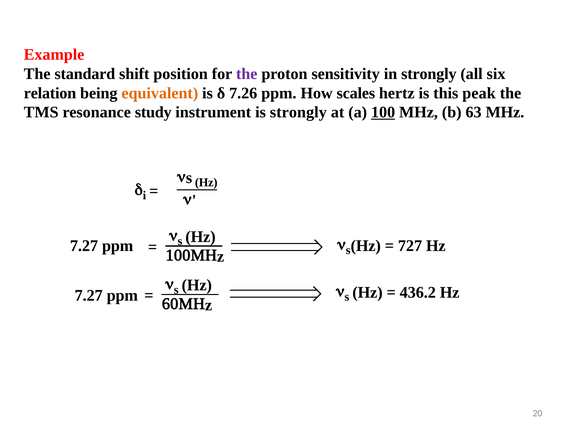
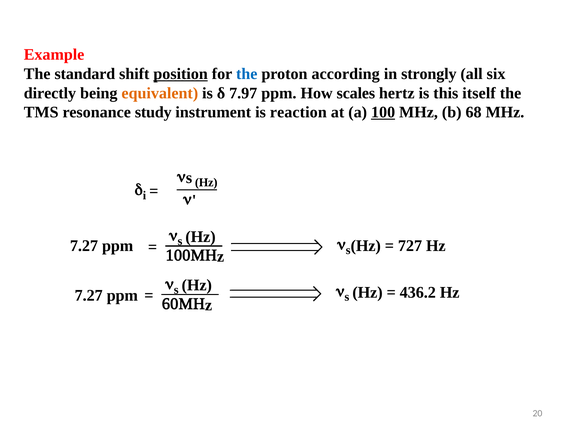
position underline: none -> present
the at (247, 74) colour: purple -> blue
sensitivity: sensitivity -> according
relation: relation -> directly
7.26: 7.26 -> 7.97
peak: peak -> itself
is strongly: strongly -> reaction
63: 63 -> 68
